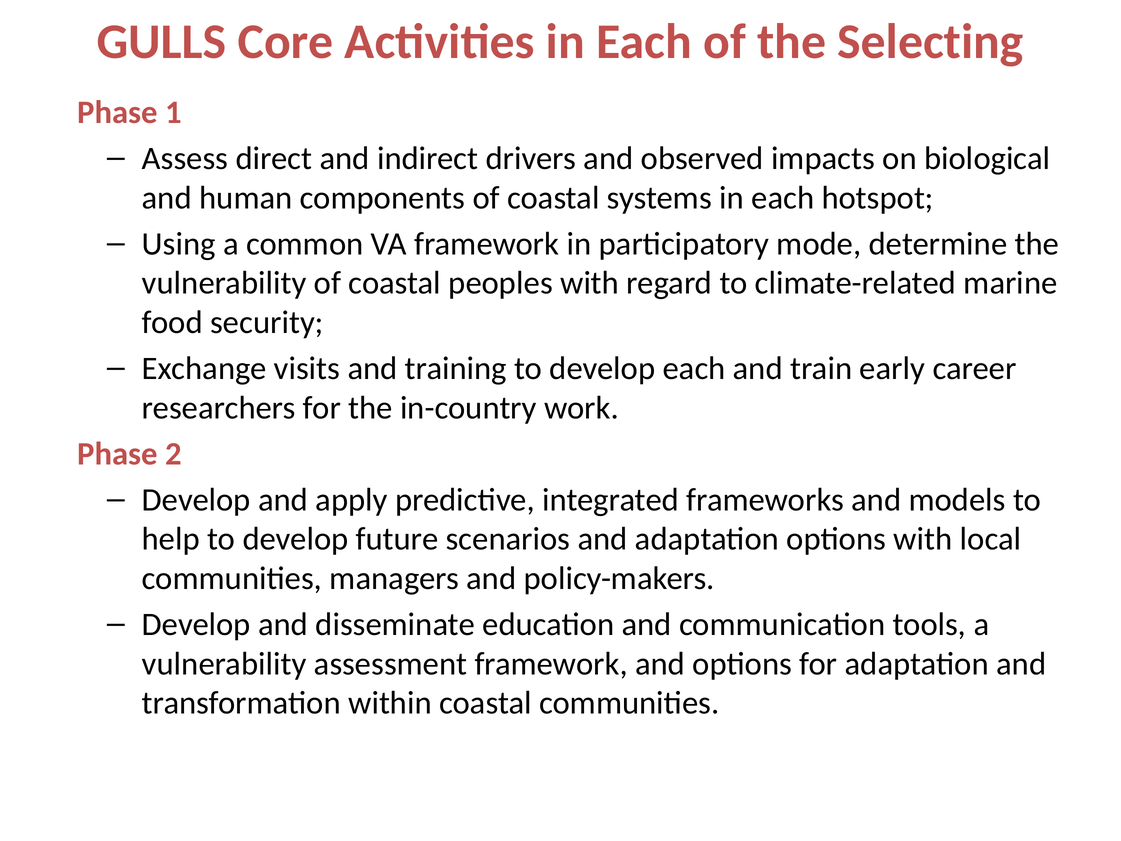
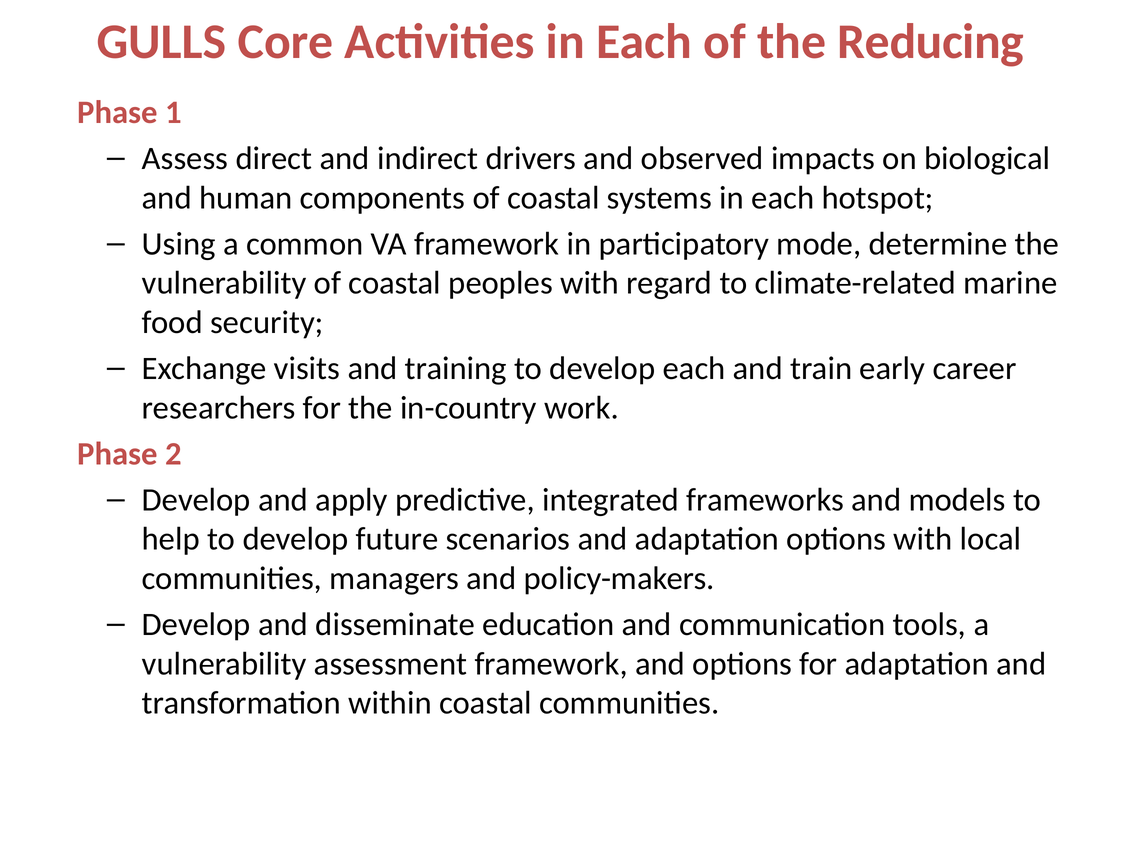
Selecting: Selecting -> Reducing
